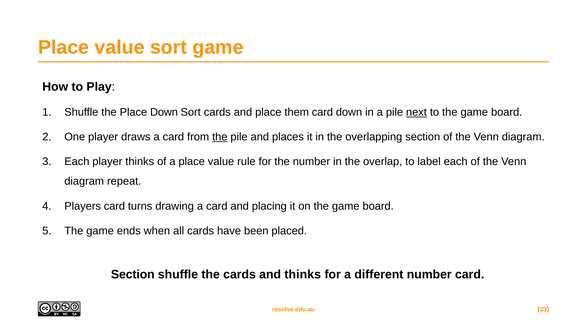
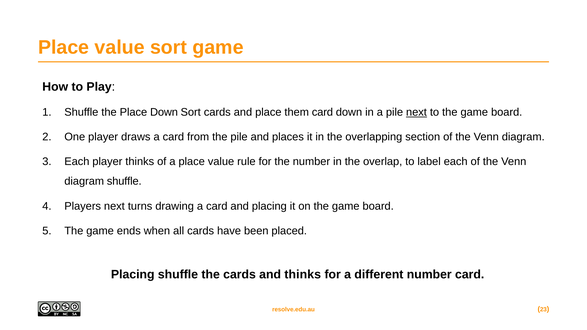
the at (220, 137) underline: present -> none
diagram repeat: repeat -> shuffle
Players card: card -> next
Section at (133, 274): Section -> Placing
